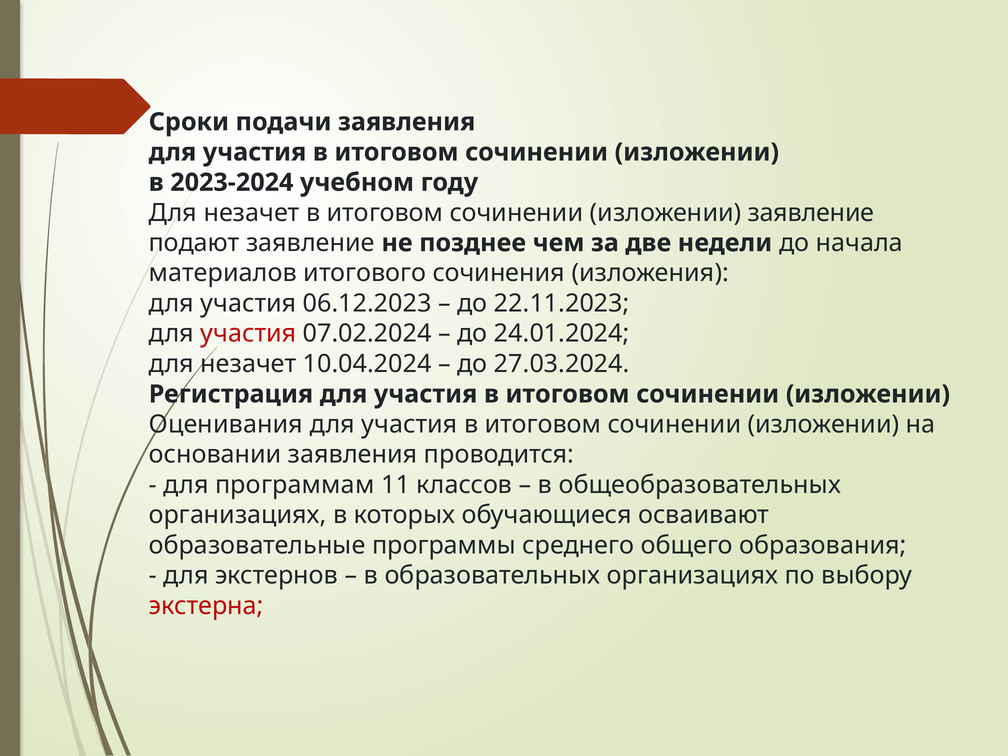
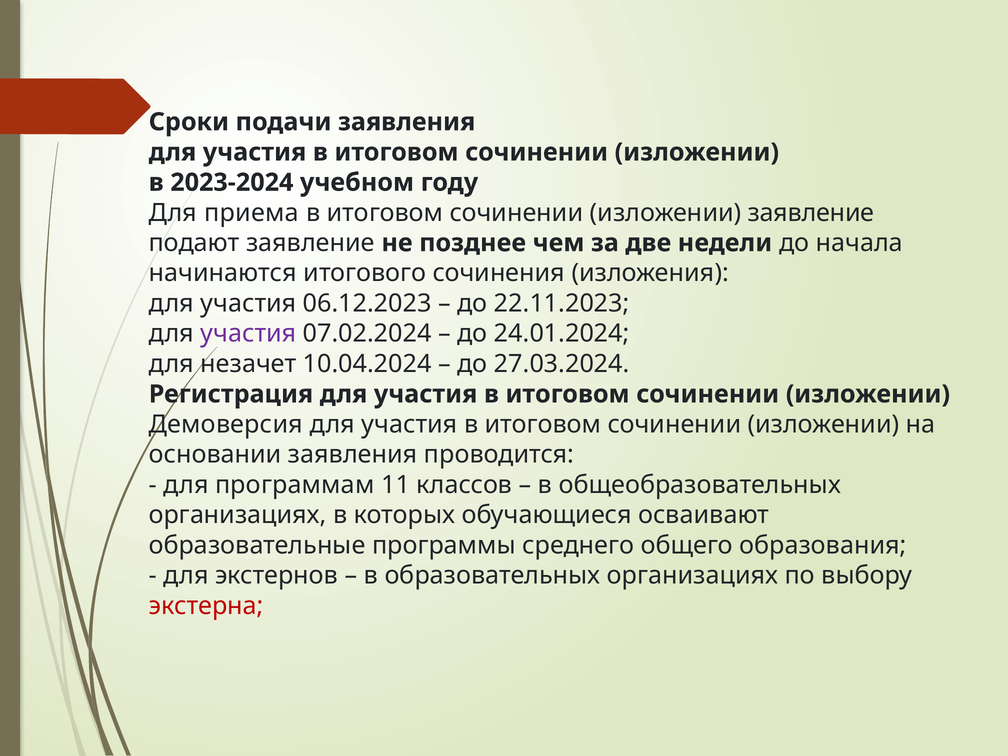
незачет at (252, 213): незачет -> приема
материалов: материалов -> начинаются
участия at (248, 334) colour: red -> purple
Оценивания: Оценивания -> Демоверсия
